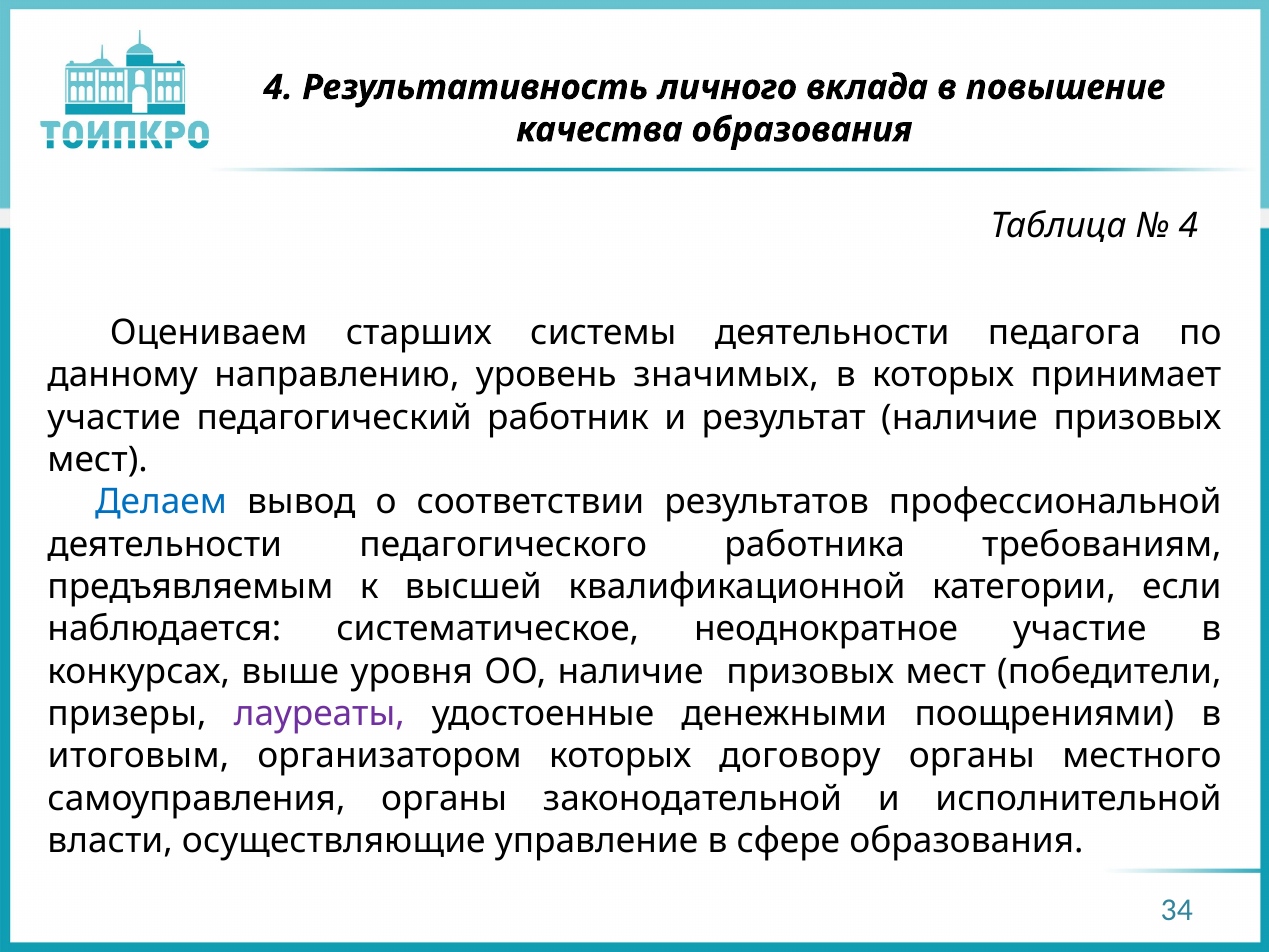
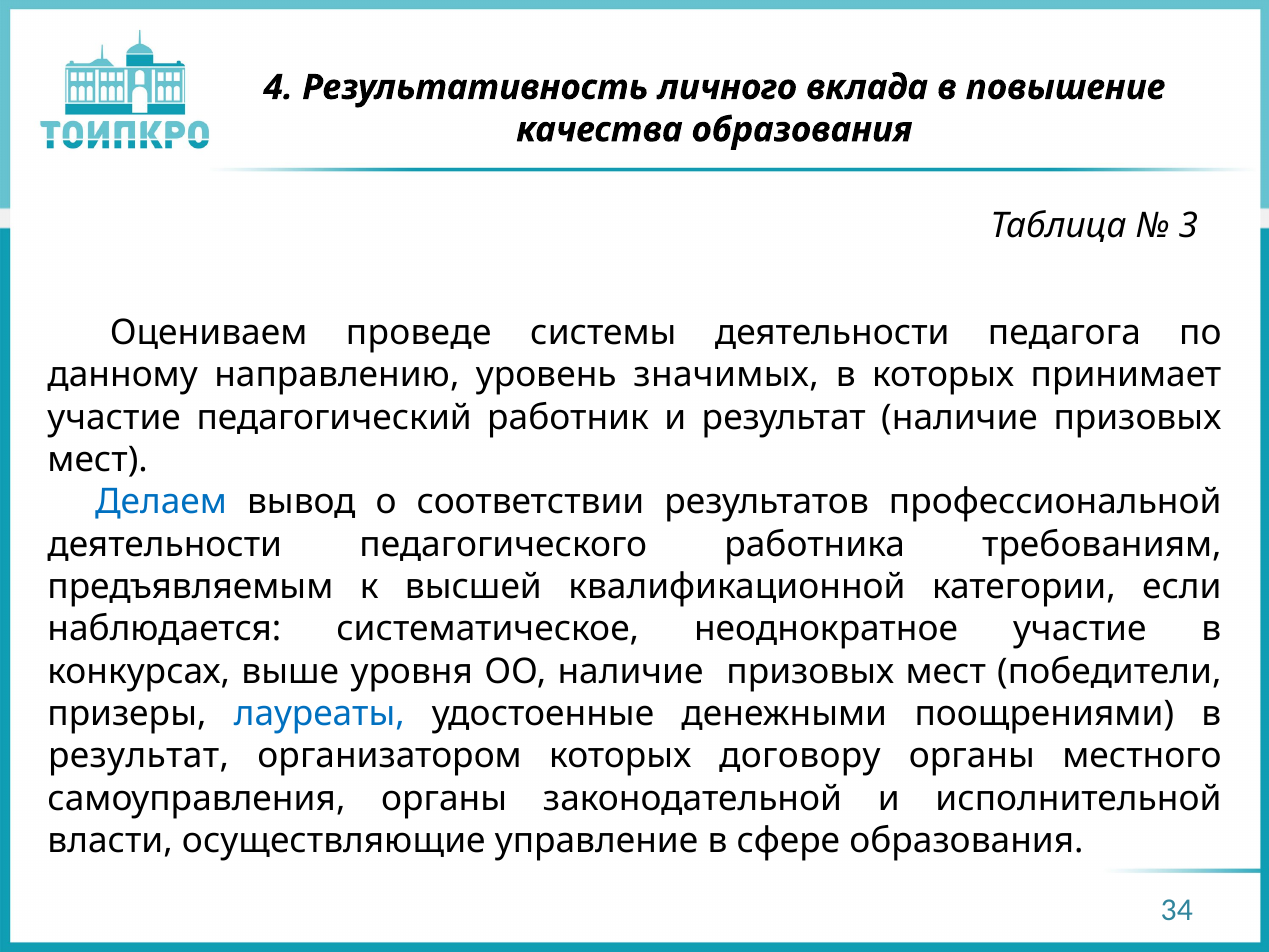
4 at (1188, 226): 4 -> 3
старших: старших -> проведе
лауреаты colour: purple -> blue
итоговым at (139, 756): итоговым -> результат
